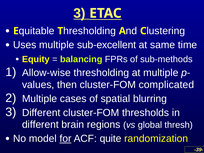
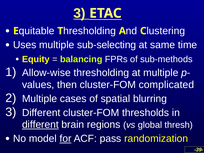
sub-excellent: sub-excellent -> sub-selecting
different at (40, 125) underline: none -> present
quite: quite -> pass
